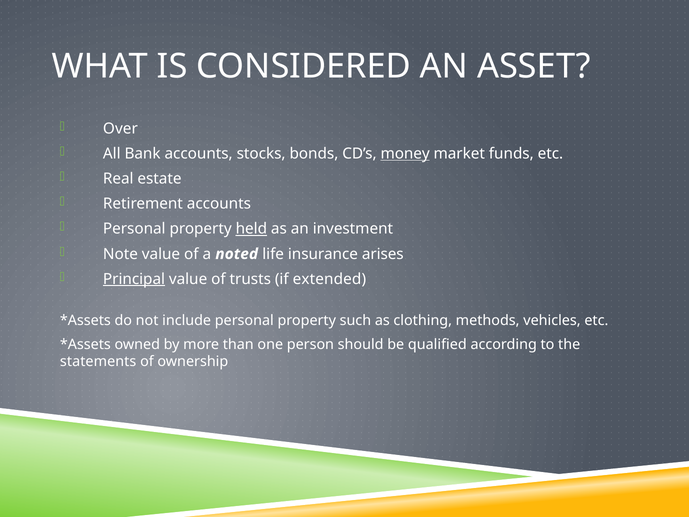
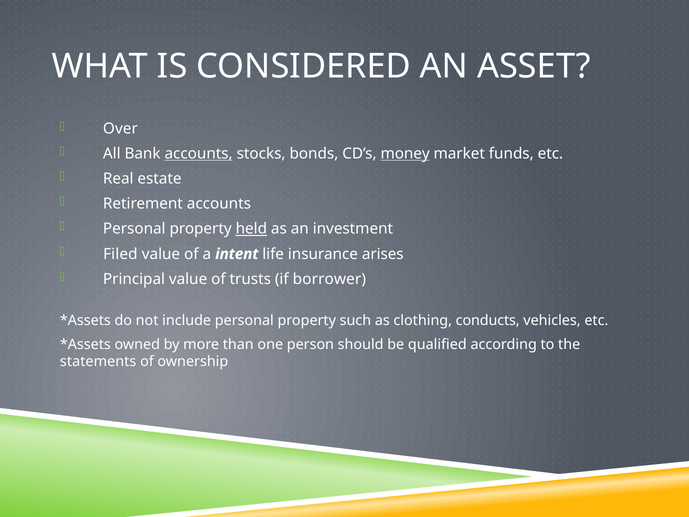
accounts at (199, 154) underline: none -> present
Note: Note -> Filed
noted: noted -> intent
Principal underline: present -> none
extended: extended -> borrower
methods: methods -> conducts
